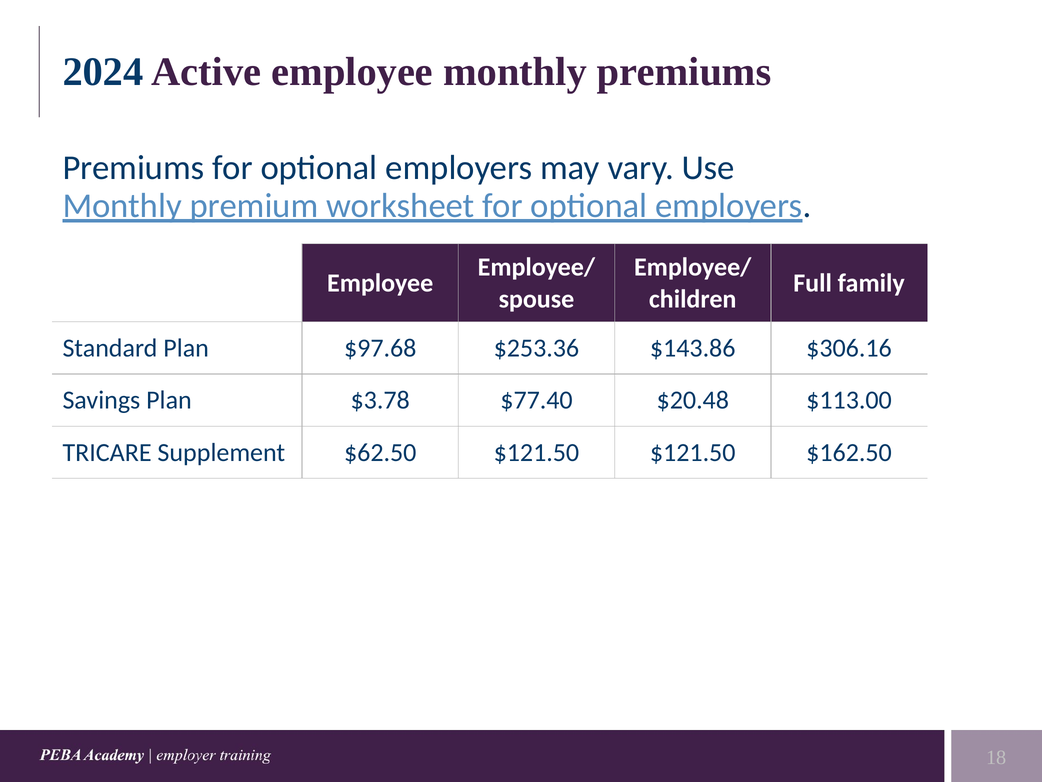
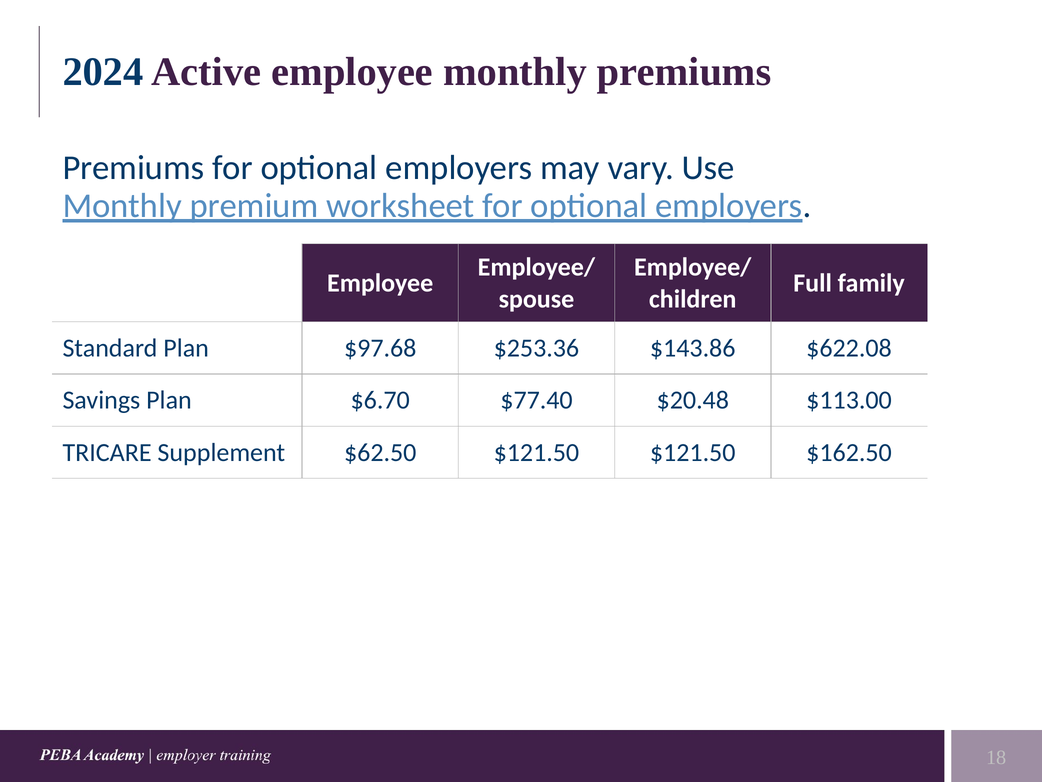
$306.16: $306.16 -> $622.08
$3.78: $3.78 -> $6.70
